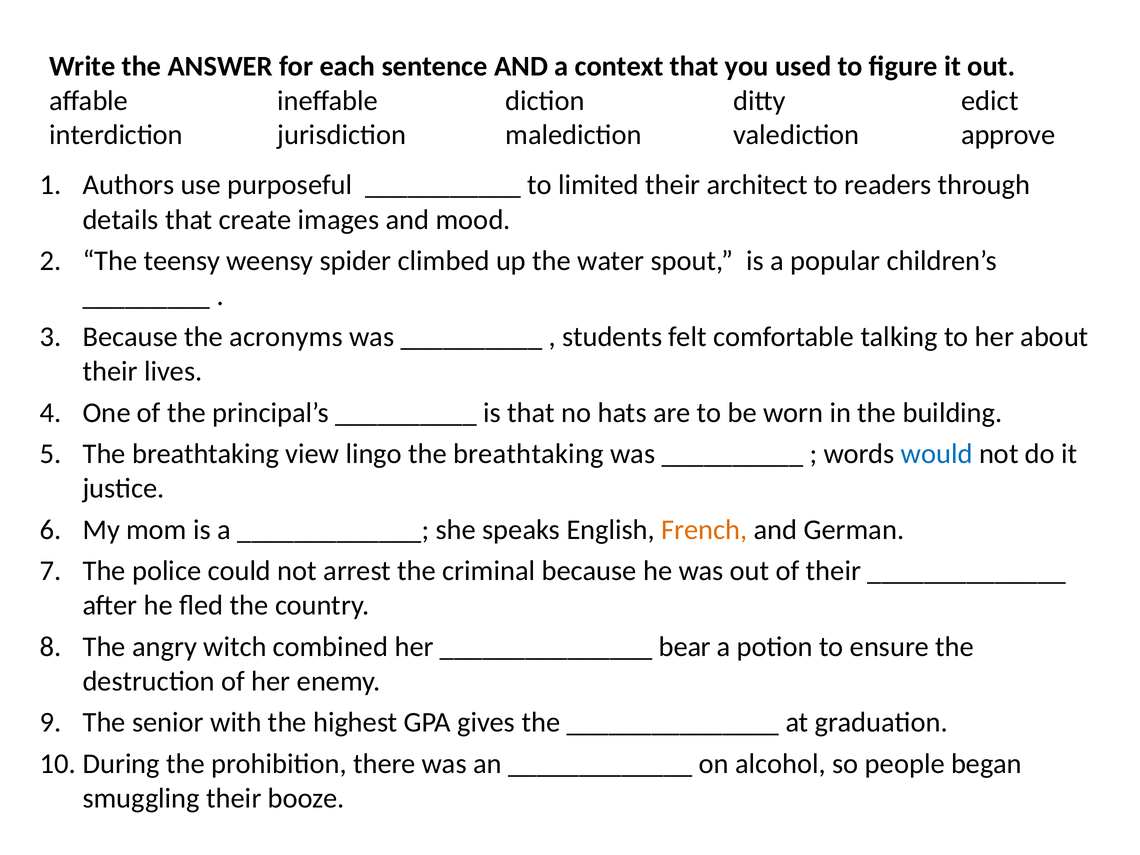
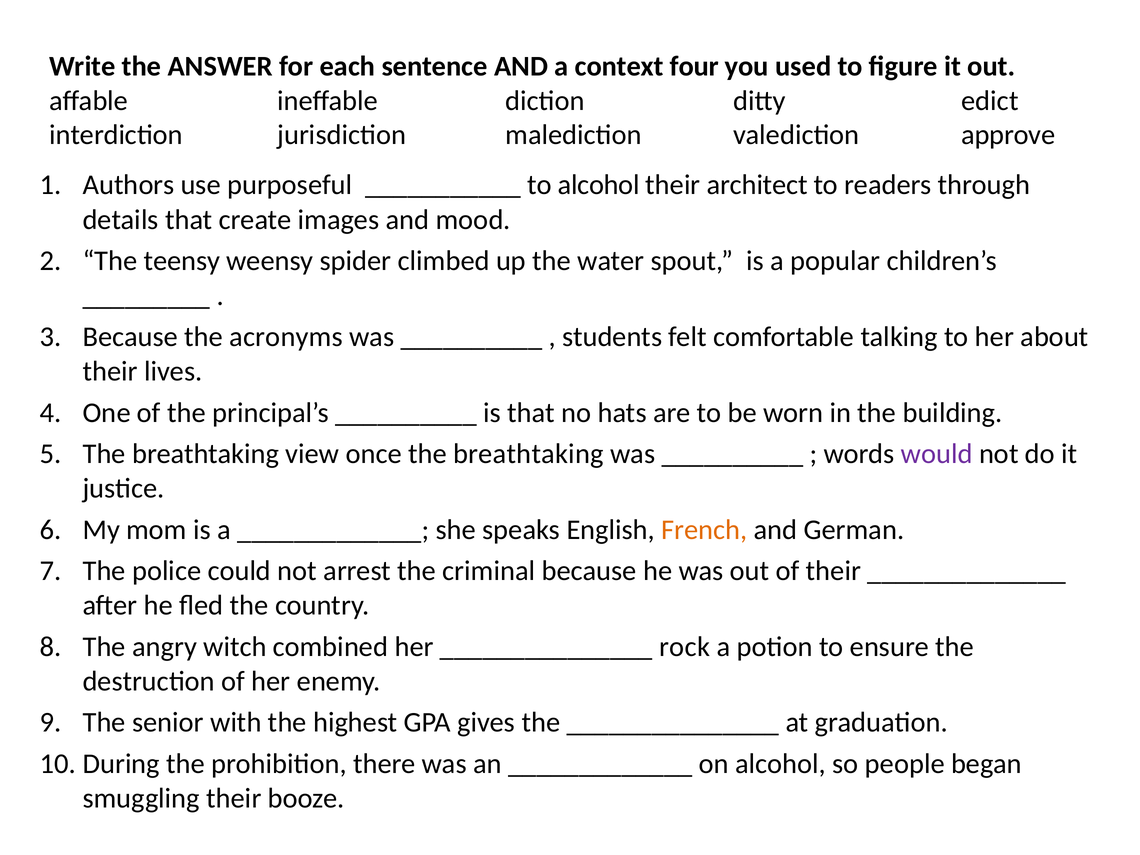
context that: that -> four
to limited: limited -> alcohol
lingo: lingo -> once
would colour: blue -> purple
bear: bear -> rock
